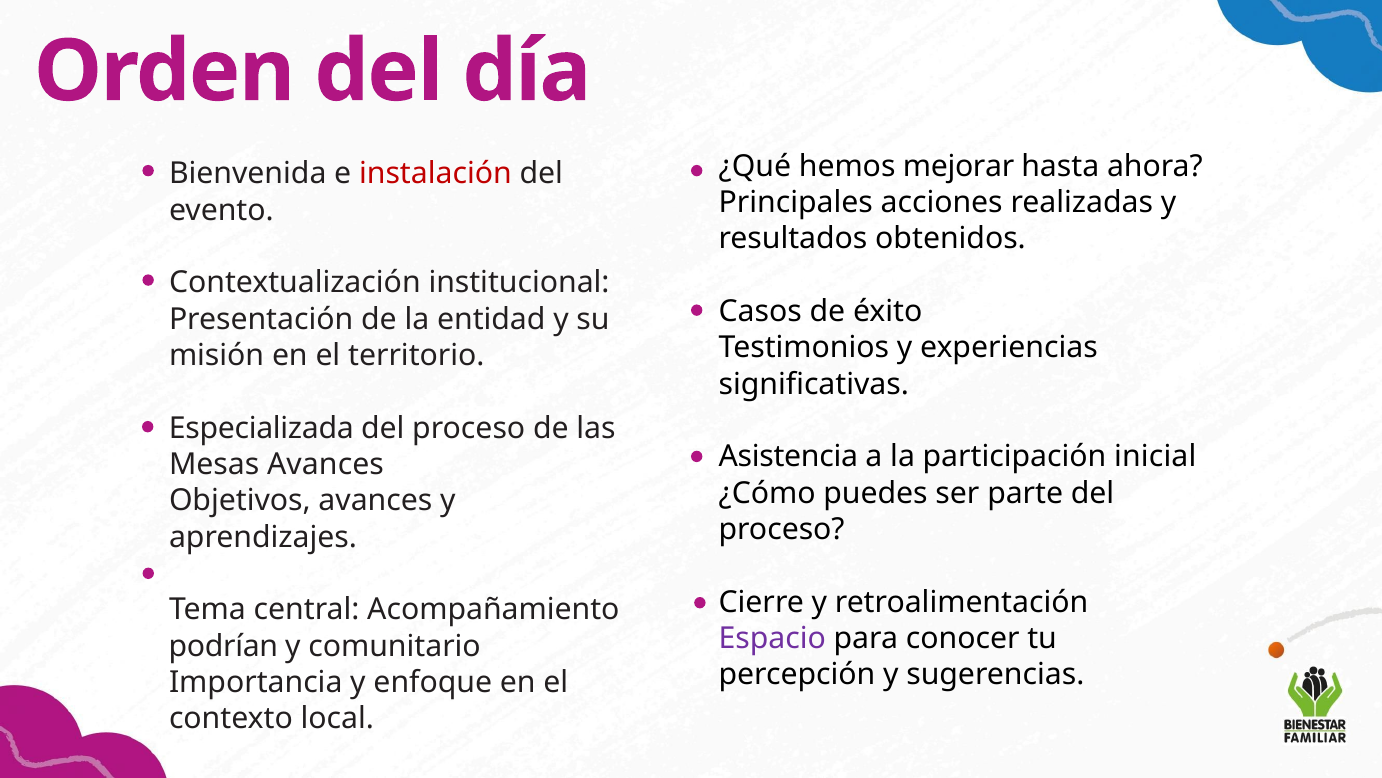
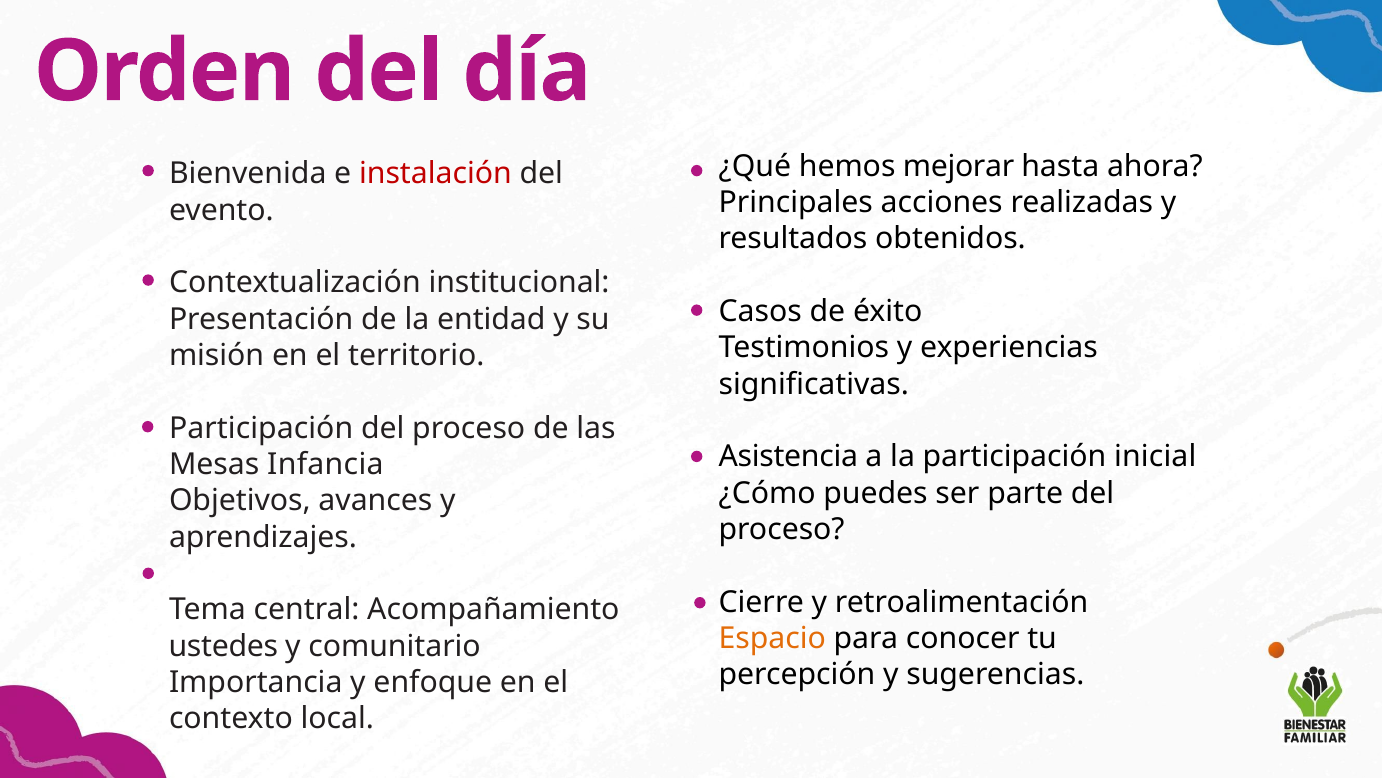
Especializada at (261, 428): Especializada -> Participación
Mesas Avances: Avances -> Infancia
Espacio colour: purple -> orange
podrían: podrían -> ustedes
